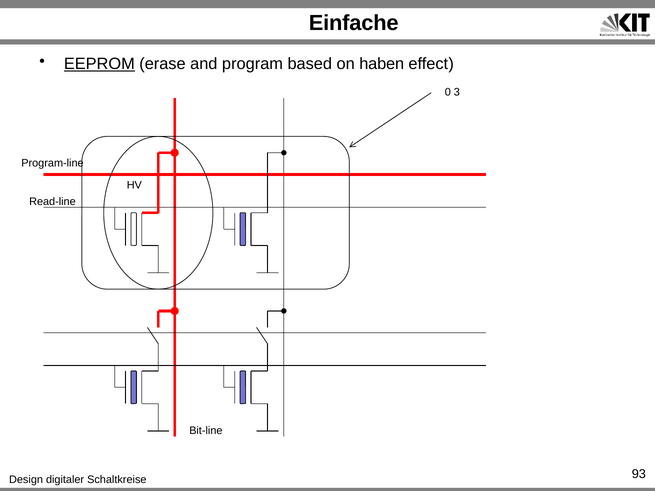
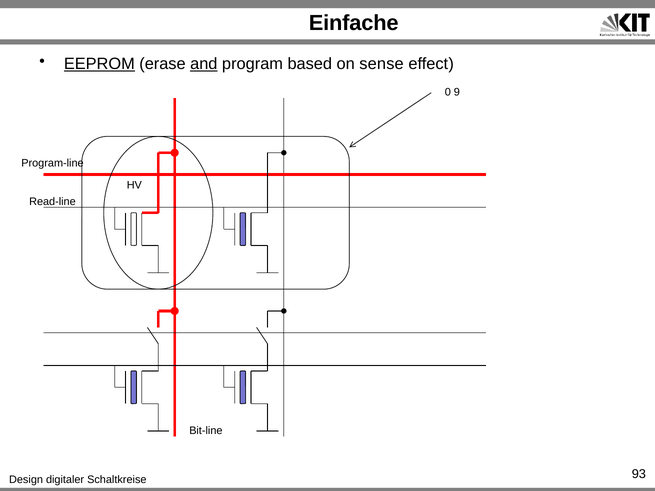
and underline: none -> present
haben: haben -> sense
3: 3 -> 9
